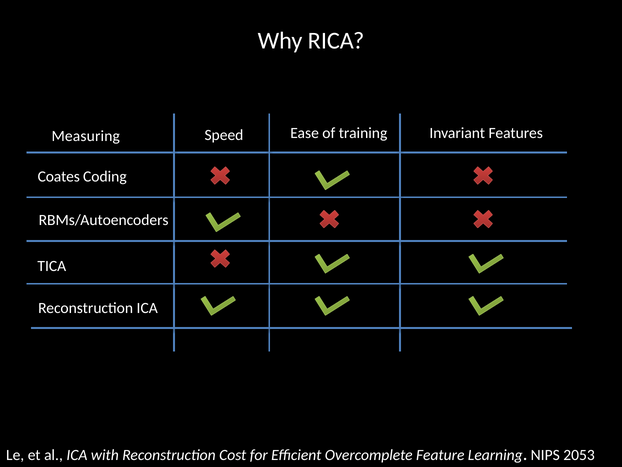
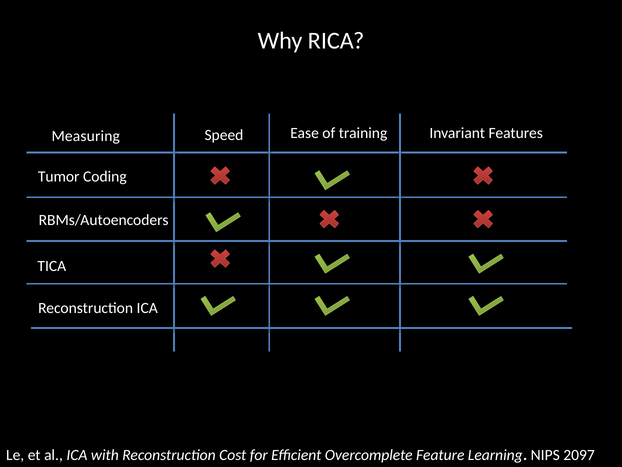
Coates: Coates -> Tumor
2053: 2053 -> 2097
